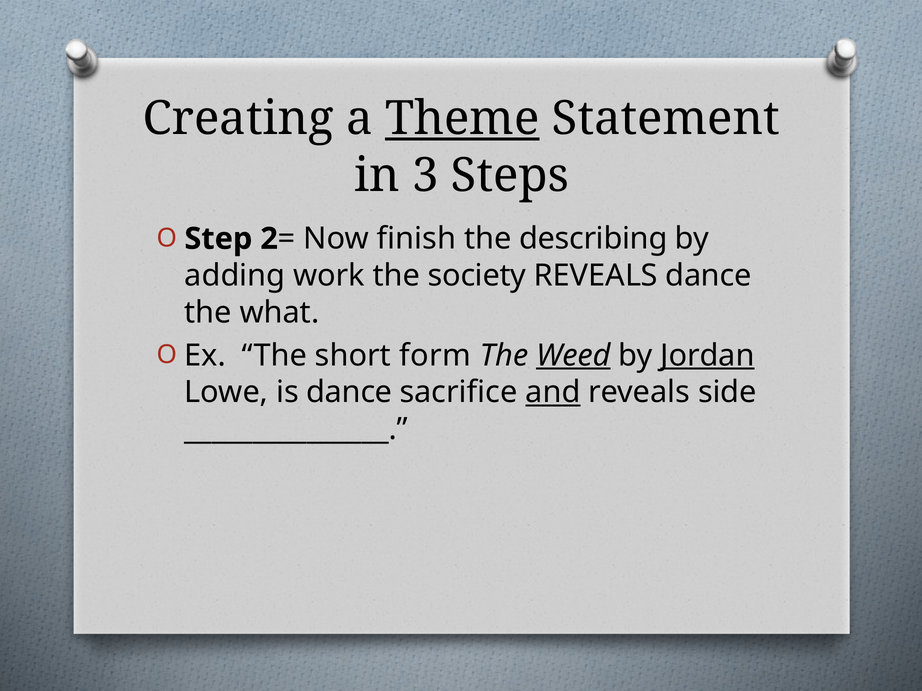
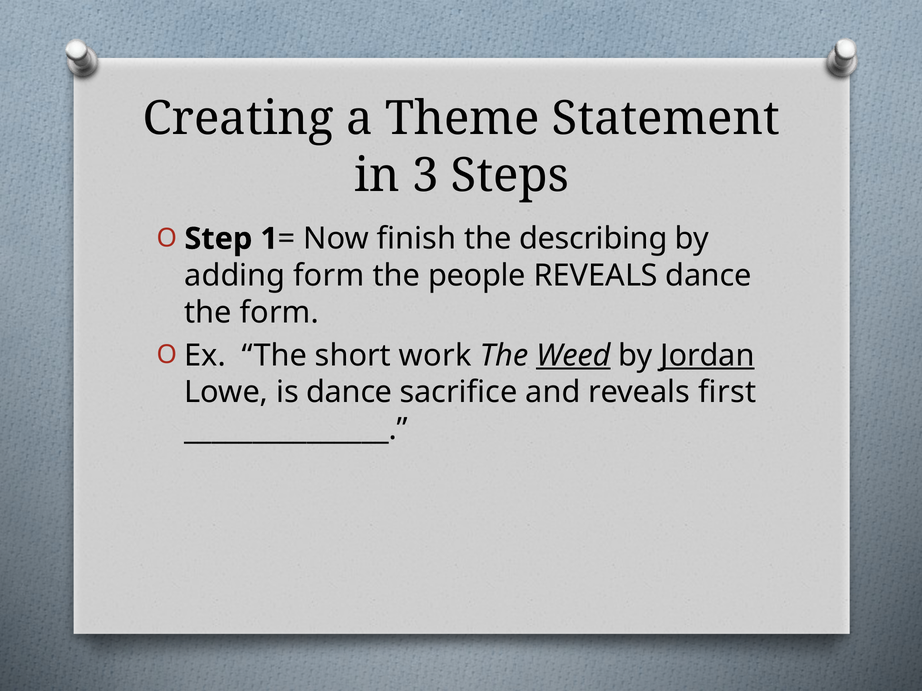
Theme underline: present -> none
2: 2 -> 1
adding work: work -> form
society: society -> people
the what: what -> form
form: form -> work
and underline: present -> none
side: side -> first
